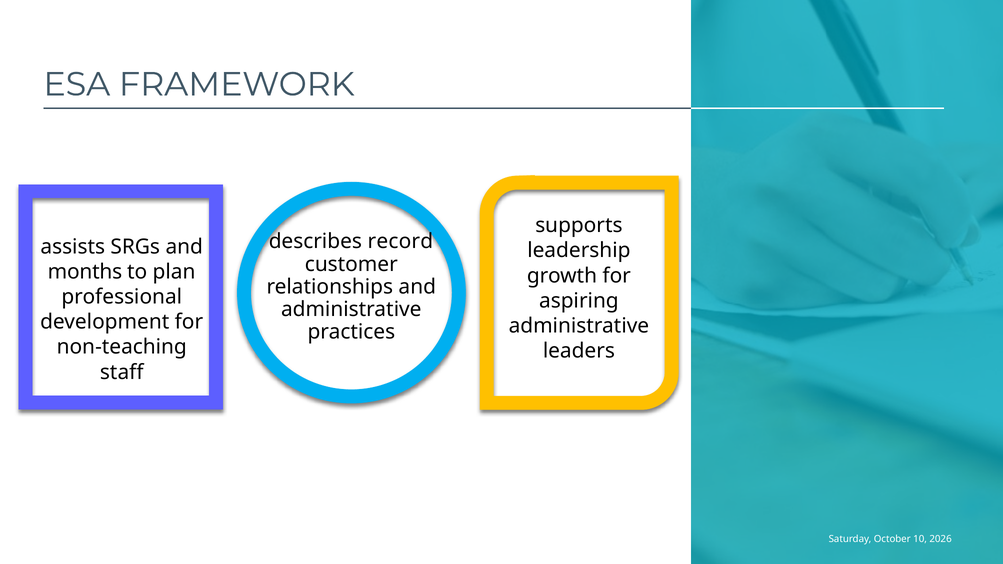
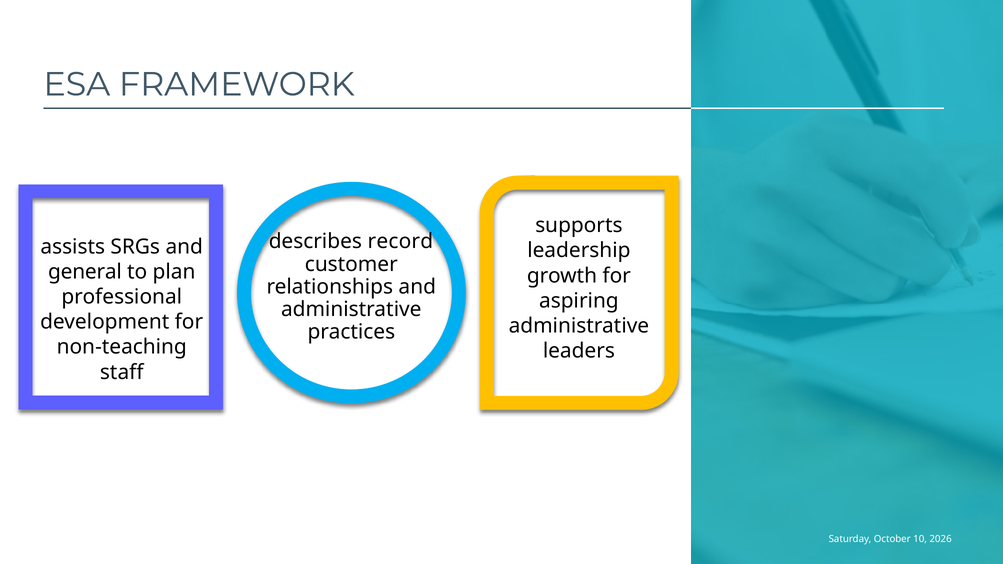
months: months -> general
